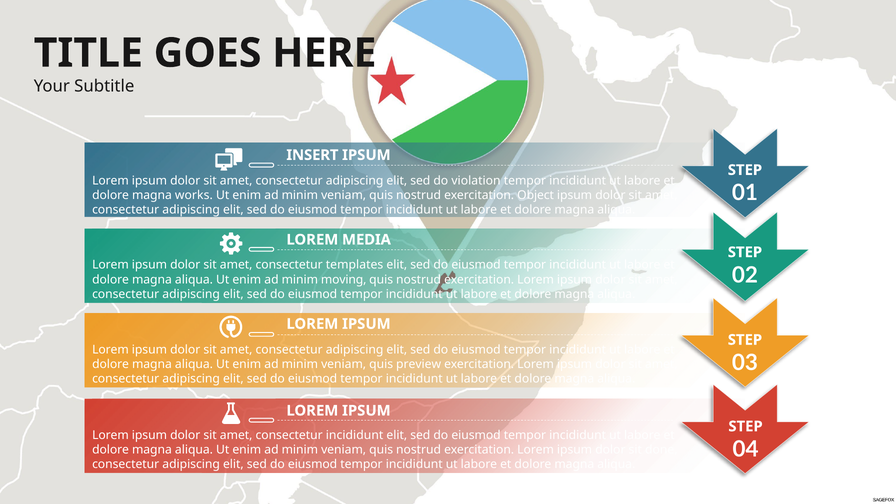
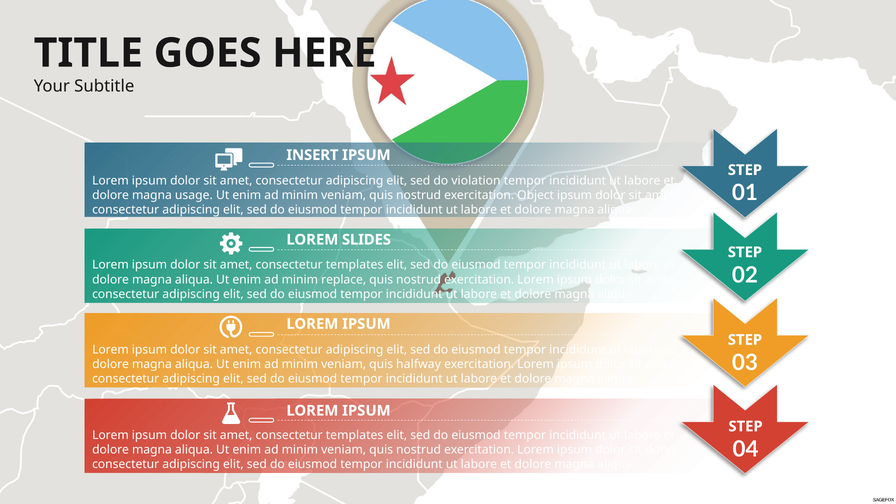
works: works -> usage
MEDIA: MEDIA -> SLIDES
moving: moving -> replace
preview: preview -> halfway
incididunt at (355, 435): incididunt -> templates
